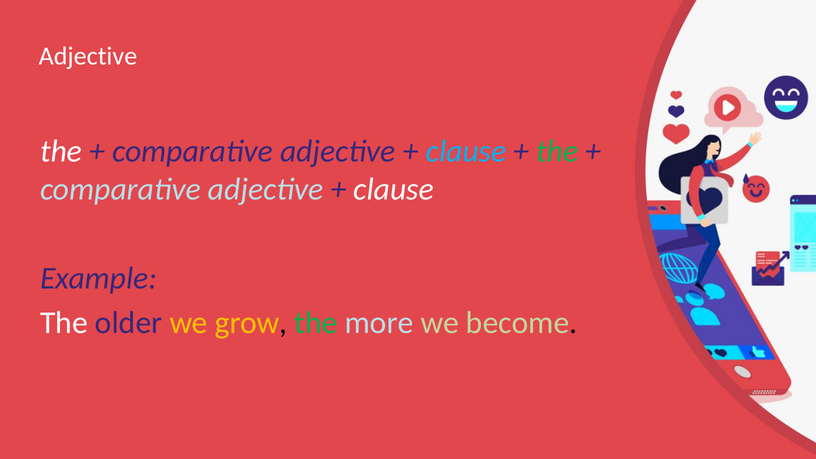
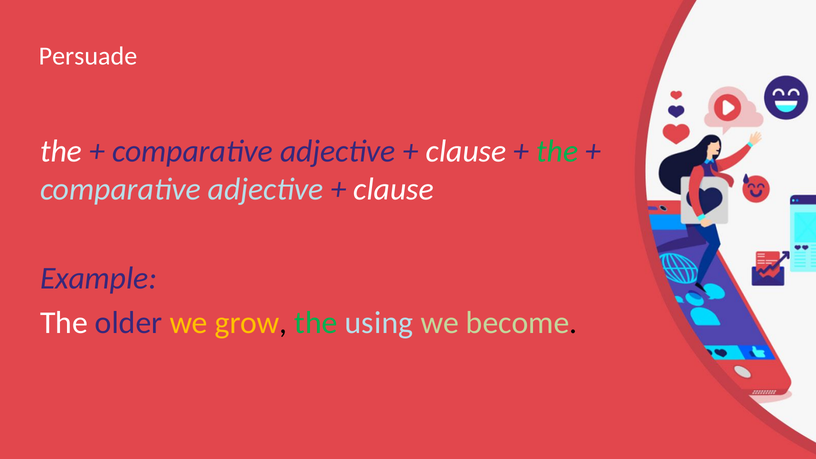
Adjective at (88, 56): Adjective -> Persuade
clause at (466, 151) colour: light blue -> white
more: more -> using
